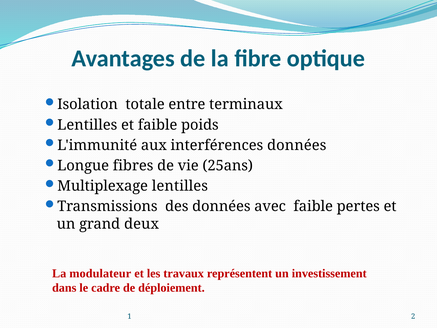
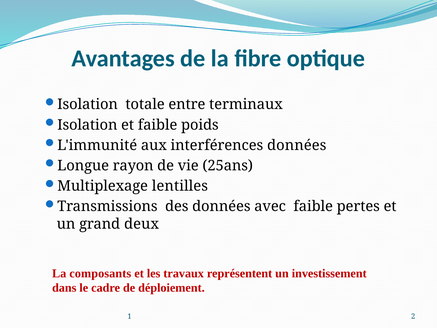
Lentilles at (87, 125): Lentilles -> Isolation
fibres: fibres -> rayon
modulateur: modulateur -> composants
